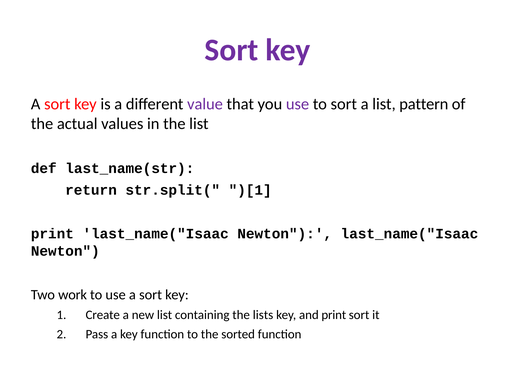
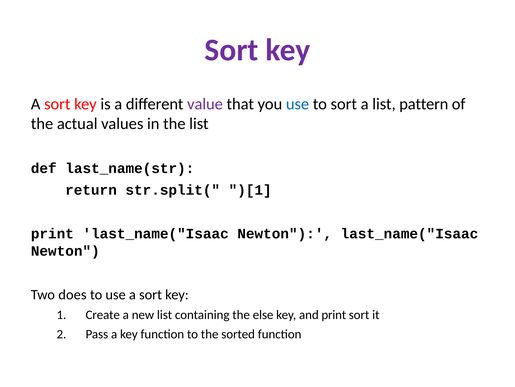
use at (298, 104) colour: purple -> blue
work: work -> does
lists: lists -> else
